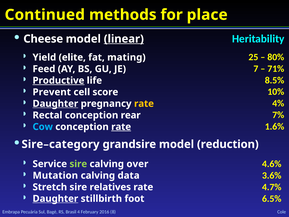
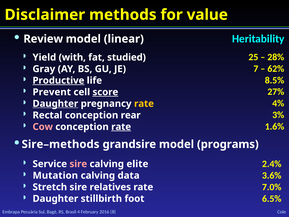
Continued: Continued -> Disclaimer
place: place -> value
Cheese: Cheese -> Review
linear underline: present -> none
80%: 80% -> 28%
elite: elite -> with
mating: mating -> studied
71%: 71% -> 62%
Feed: Feed -> Gray
10%: 10% -> 27%
score underline: none -> present
7%: 7% -> 3%
Cow colour: light blue -> pink
Sire–category: Sire–category -> Sire–methods
reduction: reduction -> programs
4.6%: 4.6% -> 2.4%
sire at (78, 164) colour: light green -> pink
over: over -> elite
4.7%: 4.7% -> 7.0%
Daughter at (55, 198) underline: present -> none
